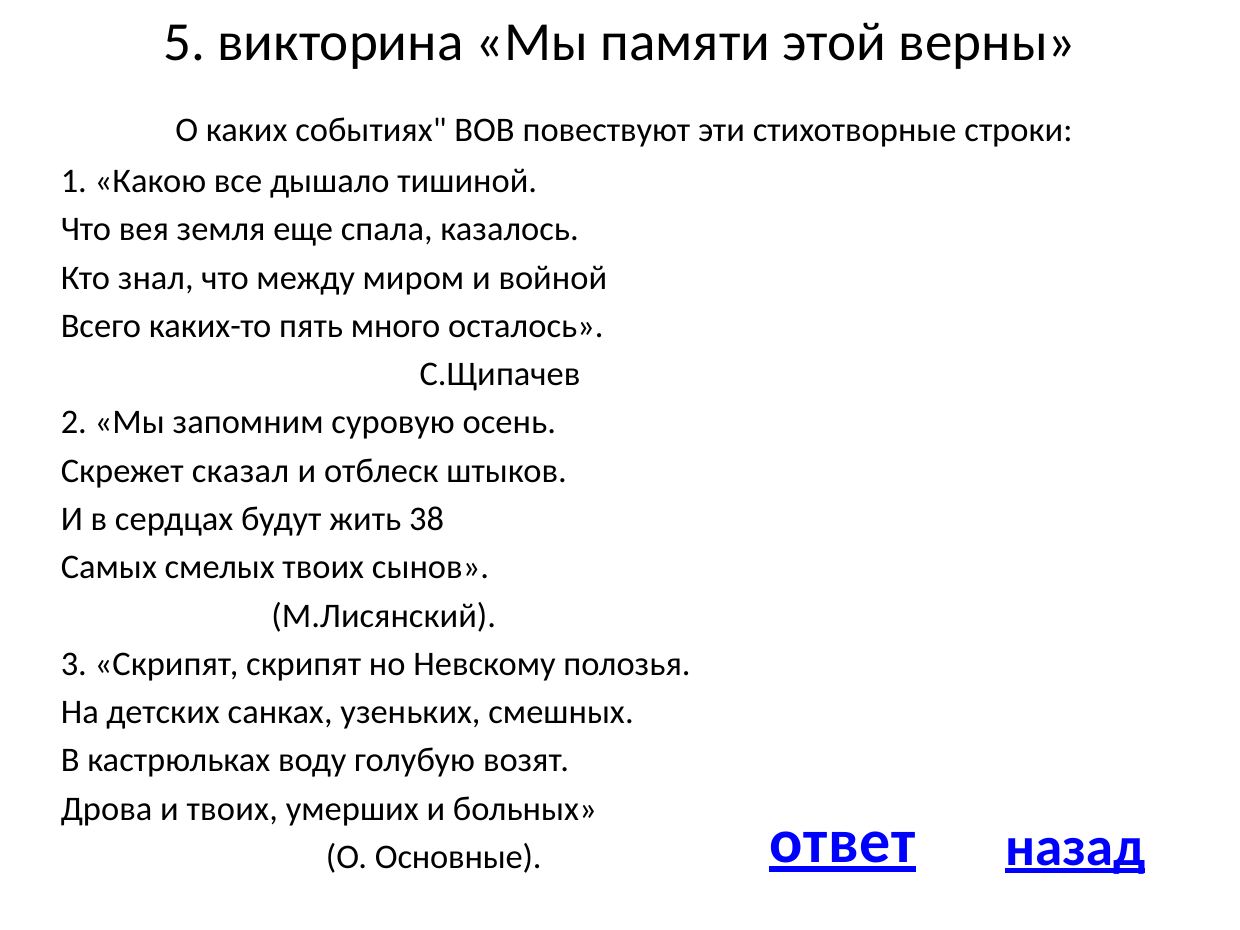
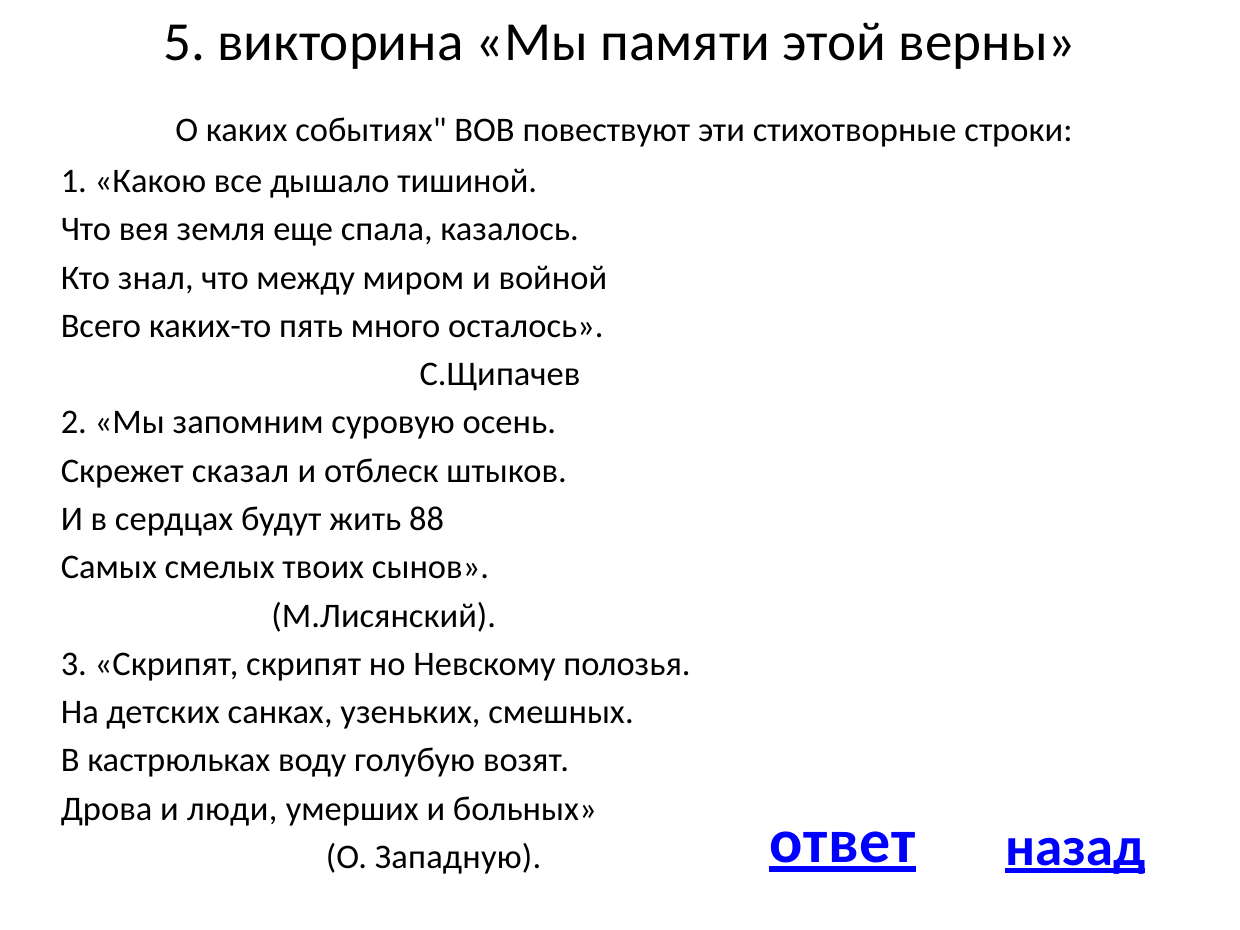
38: 38 -> 88
и твоих: твоих -> люди
Основные: Основные -> Западную
